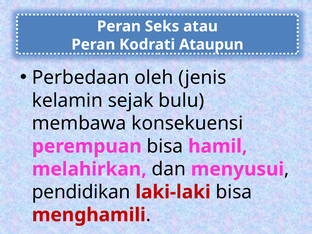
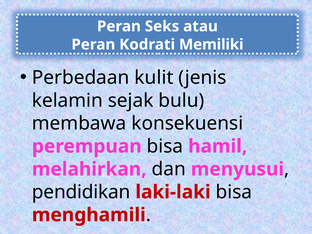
Ataupun: Ataupun -> Memiliki
oleh: oleh -> kulit
